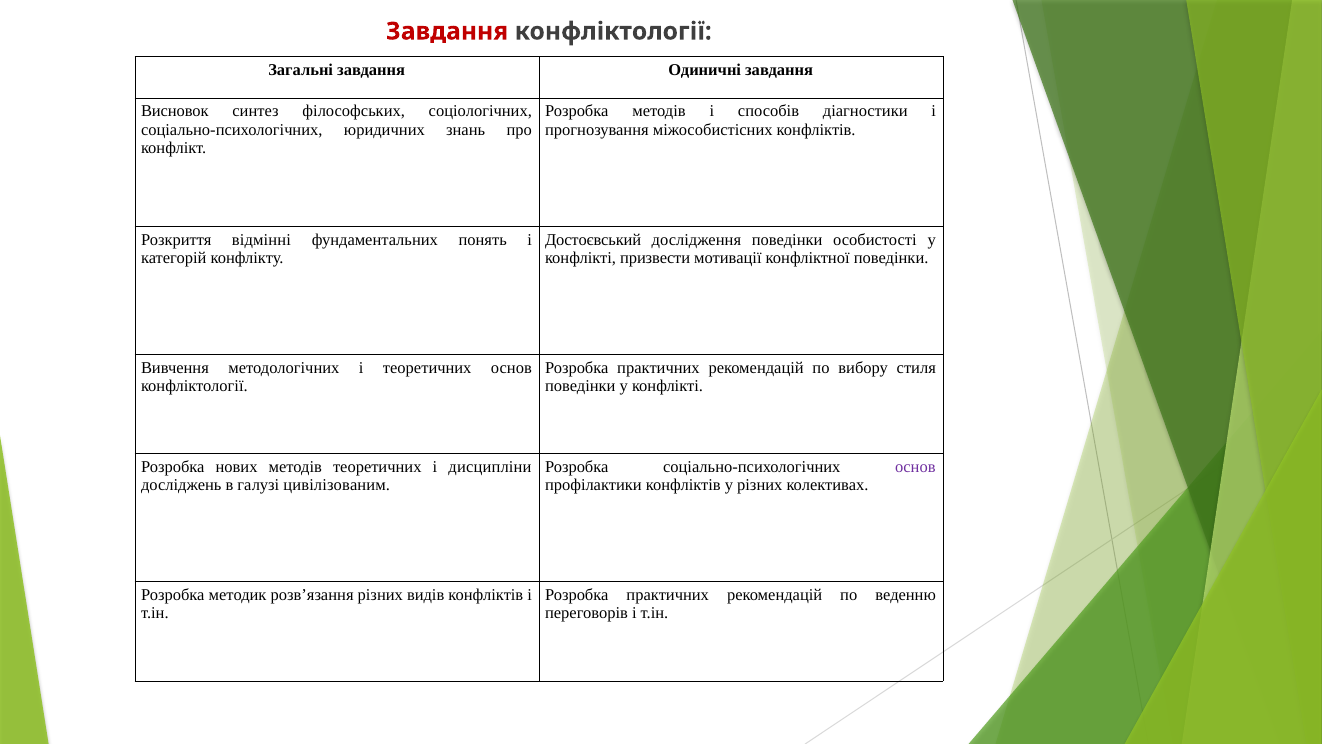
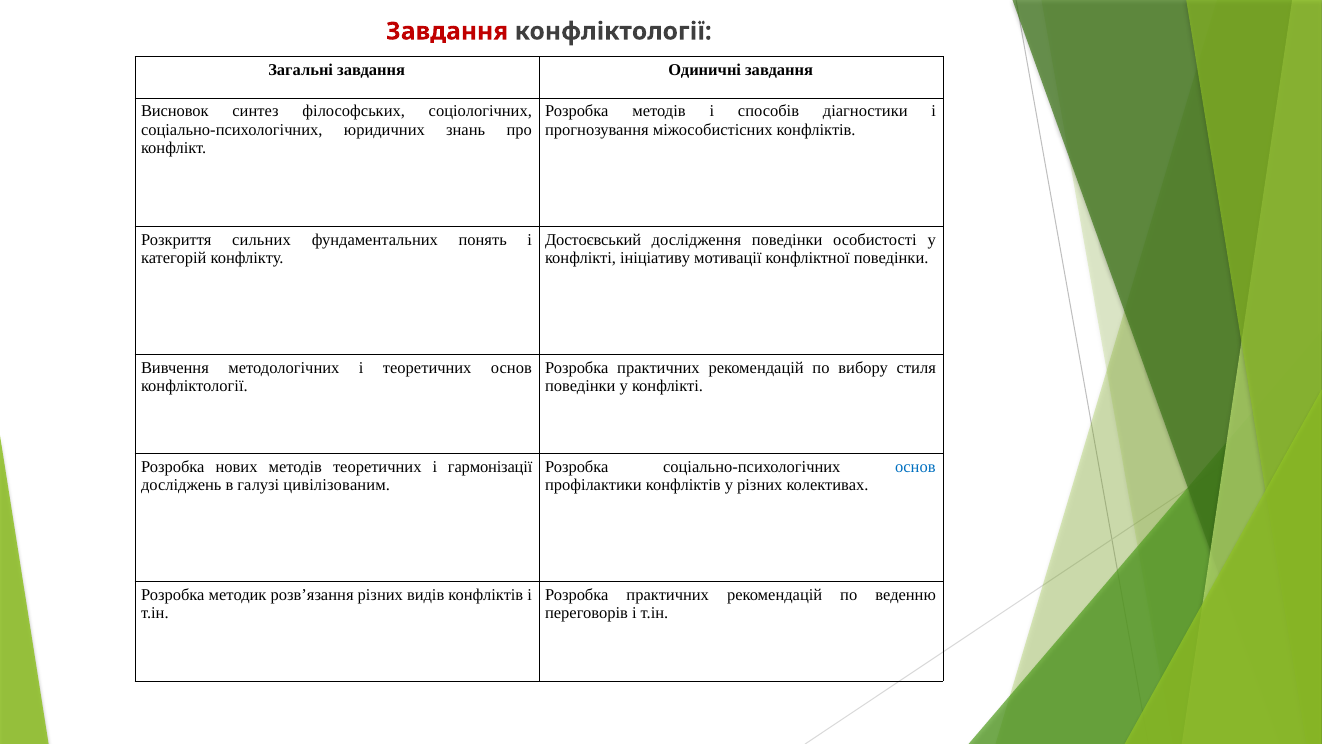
відмінні: відмінні -> сильних
призвести: призвести -> ініціативу
дисципліни: дисципліни -> гармонізації
основ at (915, 467) colour: purple -> blue
